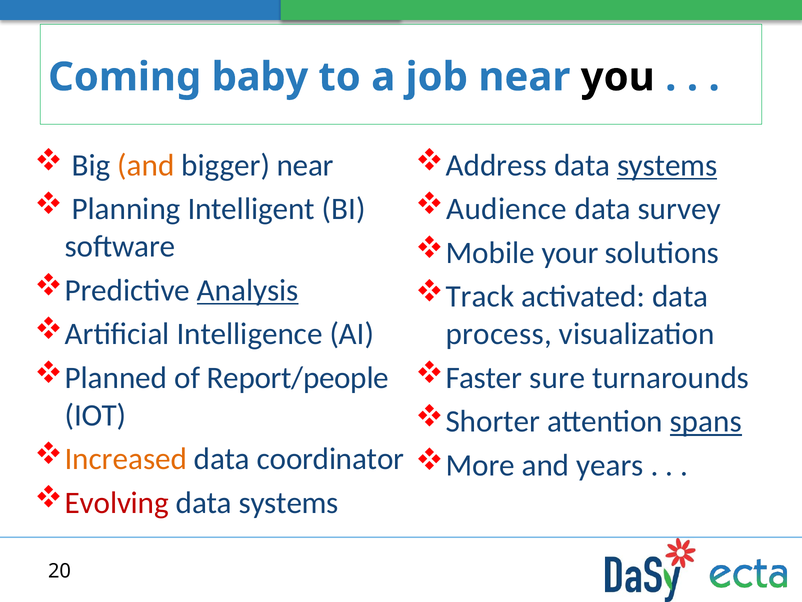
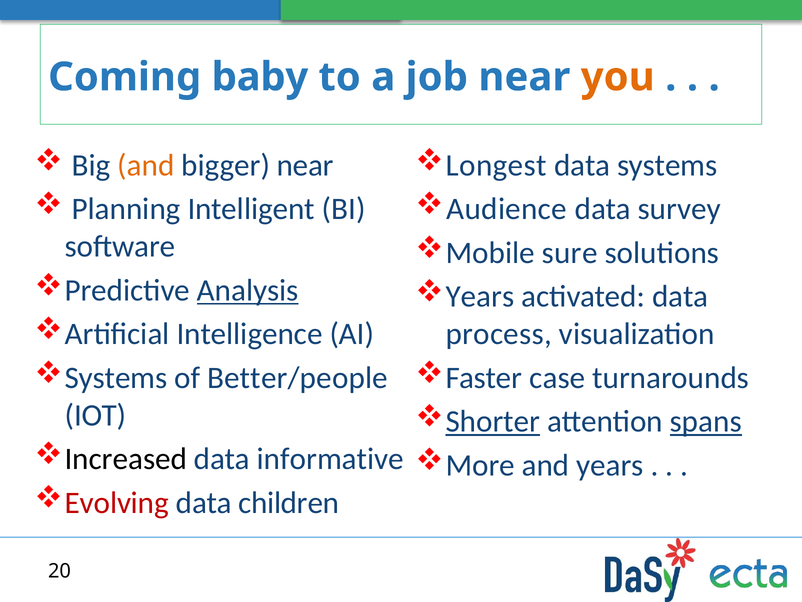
you colour: black -> orange
Address: Address -> Longest
systems at (667, 165) underline: present -> none
your: your -> sure
Track at (480, 296): Track -> Years
Planned at (116, 377): Planned -> Systems
Report/people: Report/people -> Better/people
sure: sure -> case
Shorter underline: none -> present
Increased colour: orange -> black
coordinator: coordinator -> informative
systems at (289, 502): systems -> children
